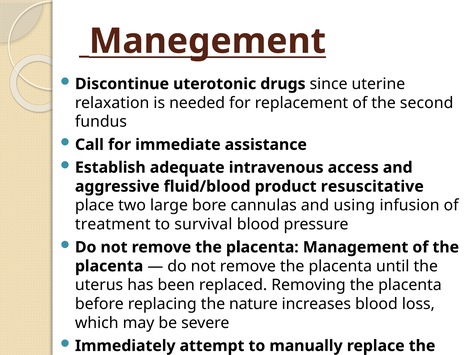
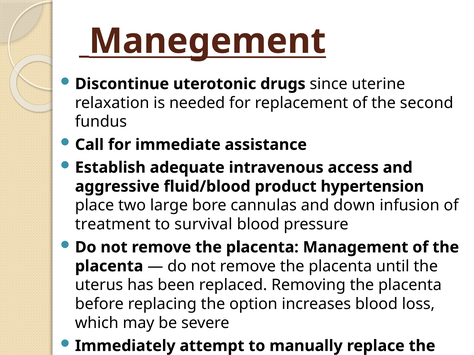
resuscitative: resuscitative -> hypertension
using: using -> down
nature: nature -> option
